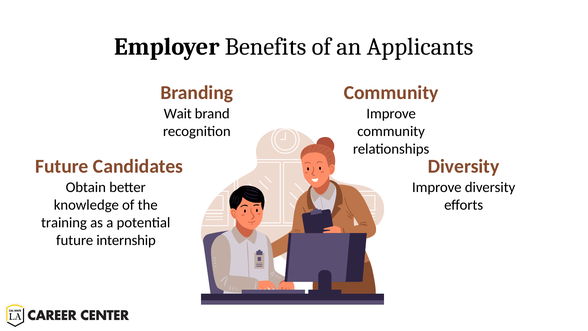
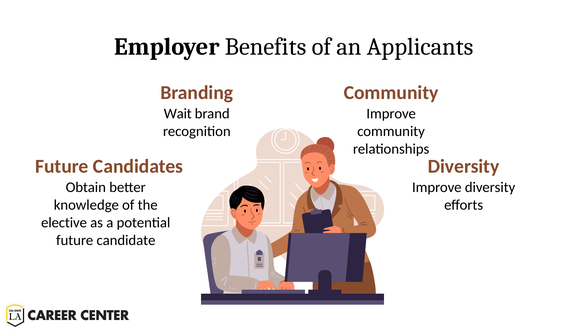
training: training -> elective
internship: internship -> candidate
